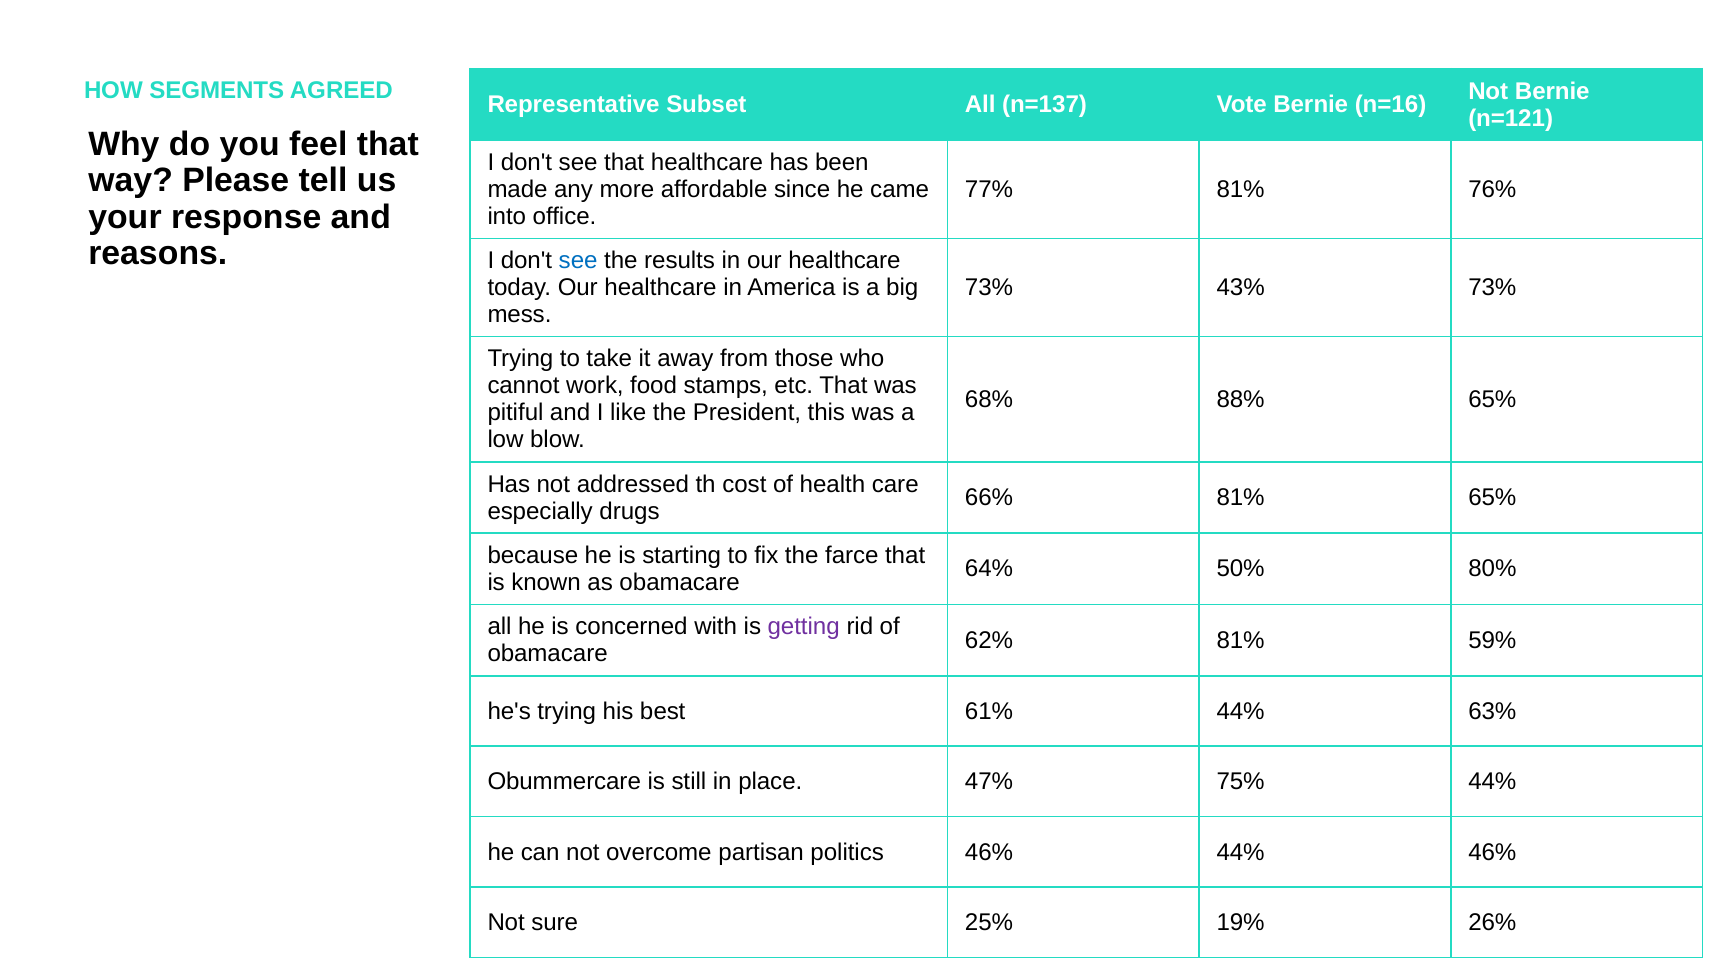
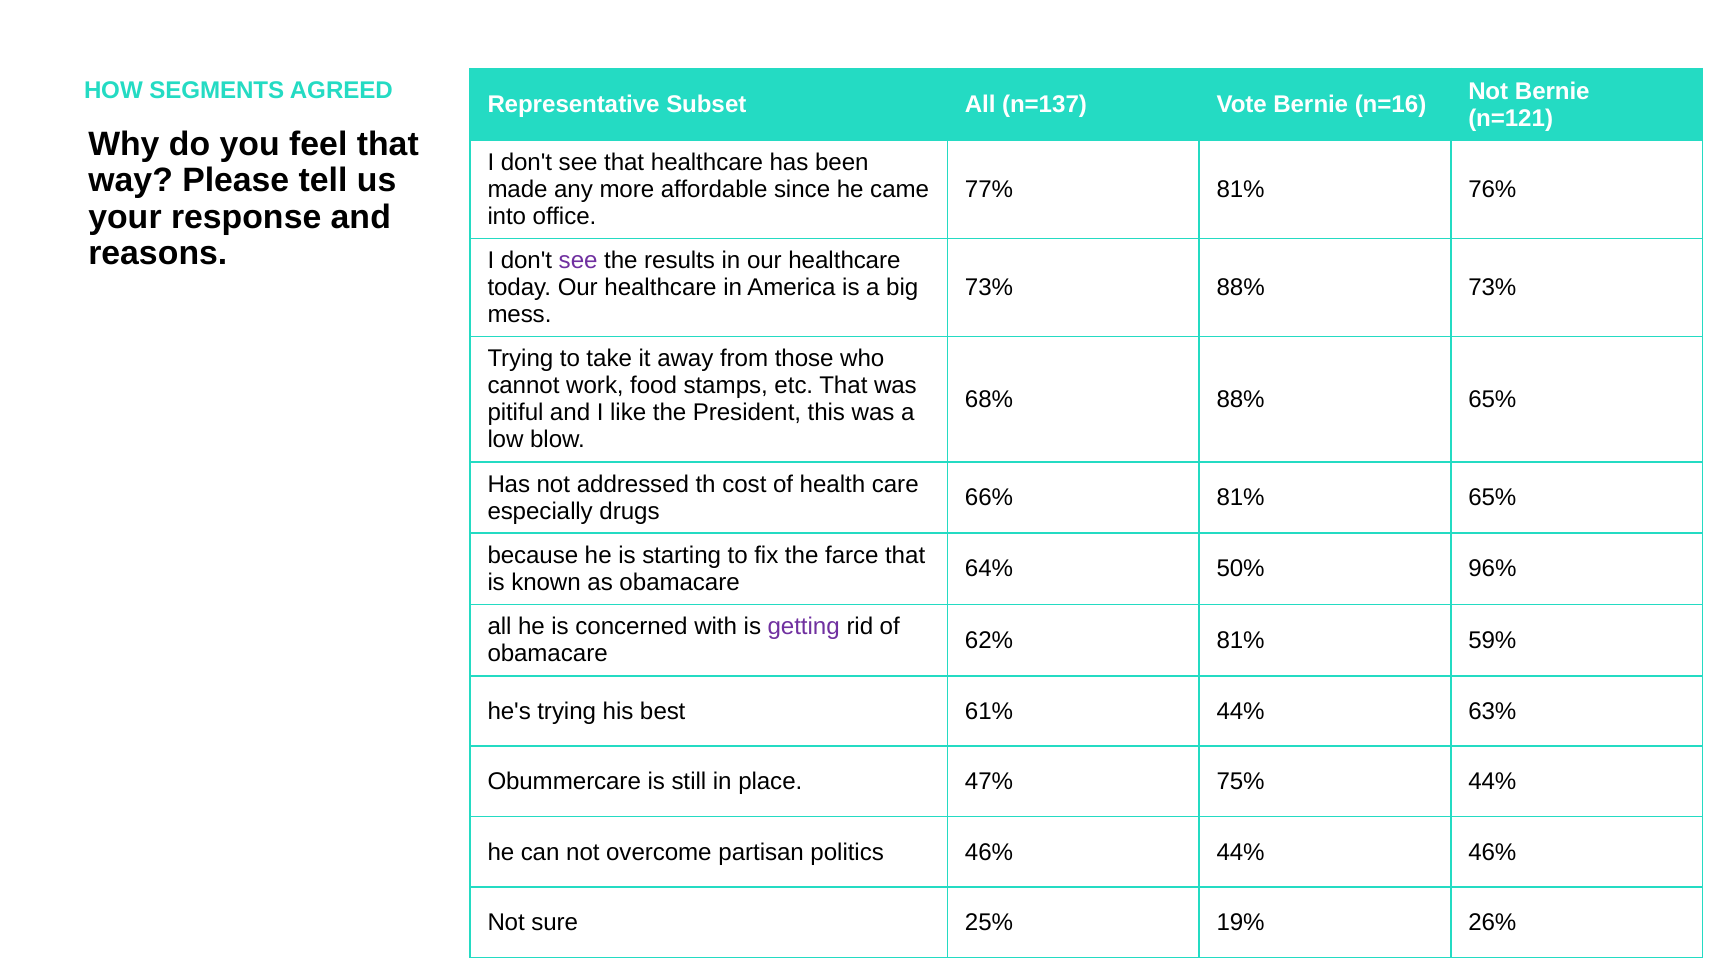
see at (578, 261) colour: blue -> purple
73% 43%: 43% -> 88%
80%: 80% -> 96%
